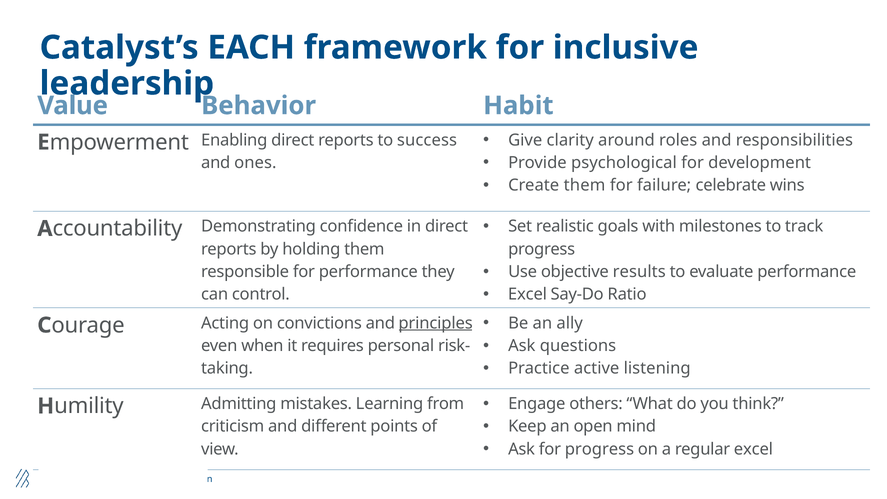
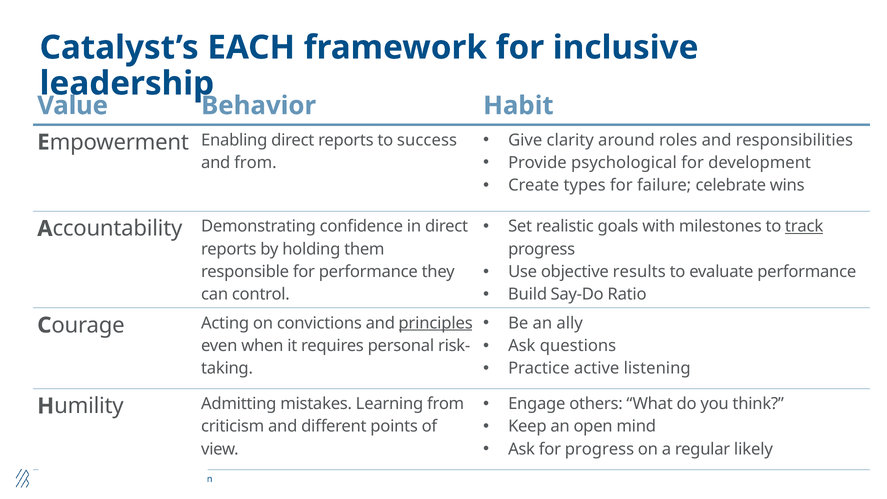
and ones: ones -> from
Create them: them -> types
track underline: none -> present
Excel at (528, 294): Excel -> Build
regular excel: excel -> likely
